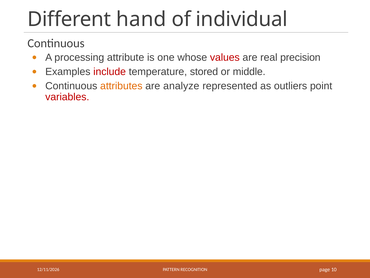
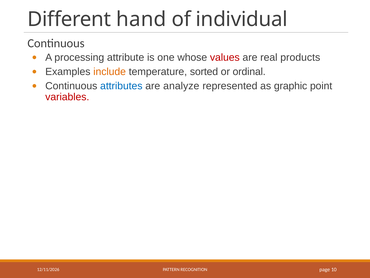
precision: precision -> products
include colour: red -> orange
stored: stored -> sorted
middle: middle -> ordinal
attributes colour: orange -> blue
outliers: outliers -> graphic
